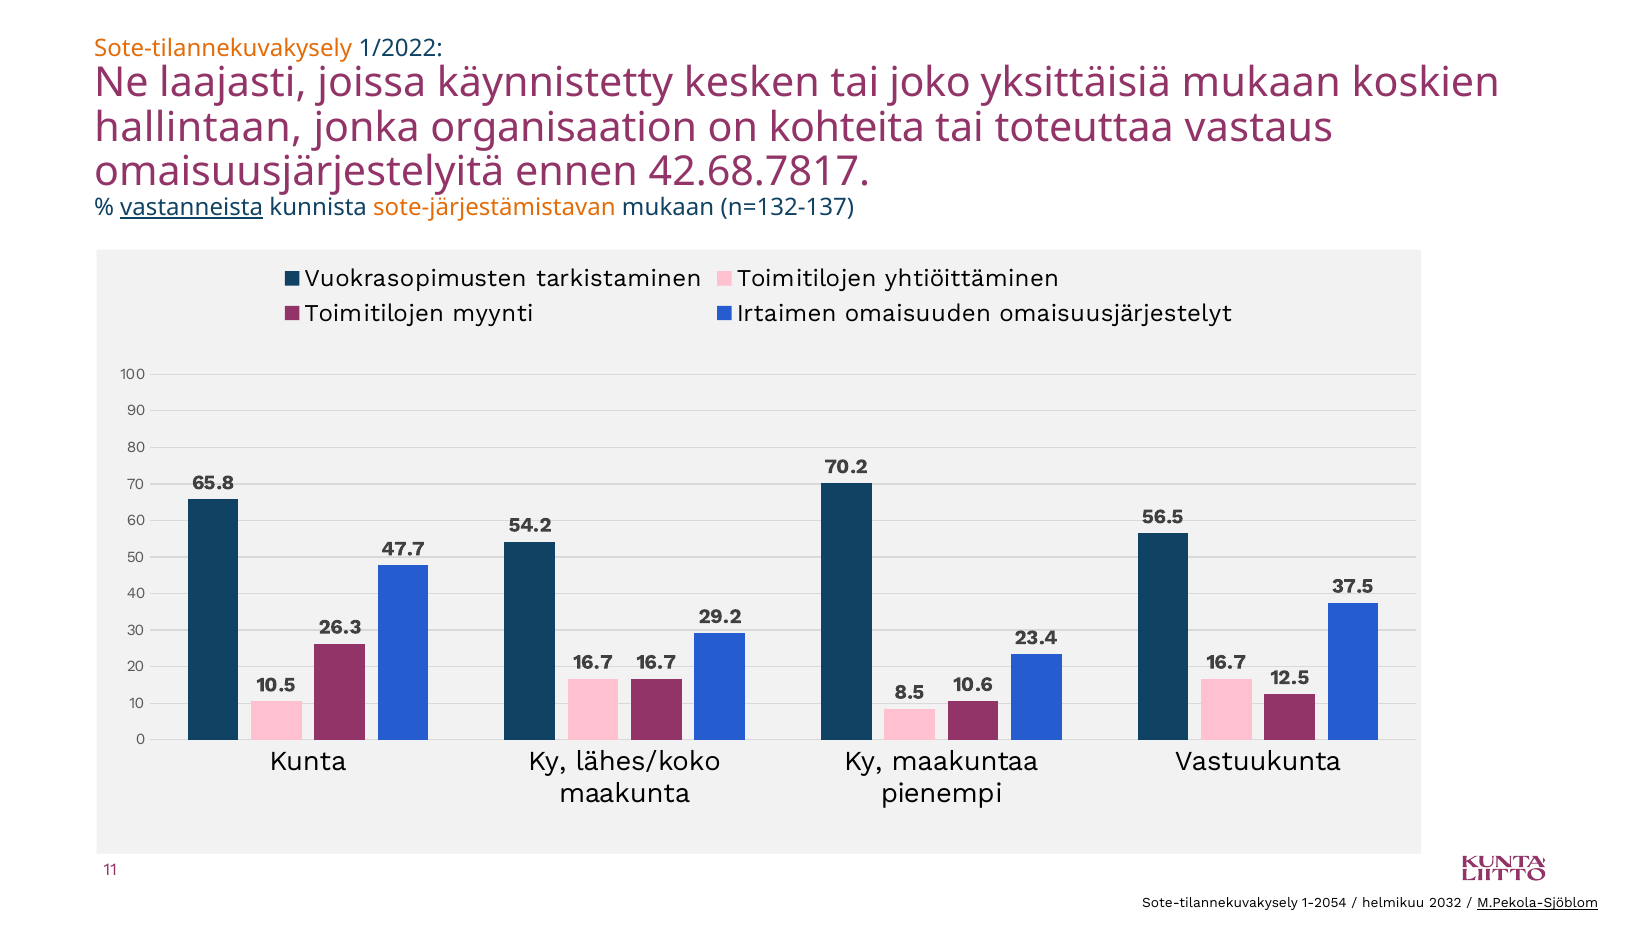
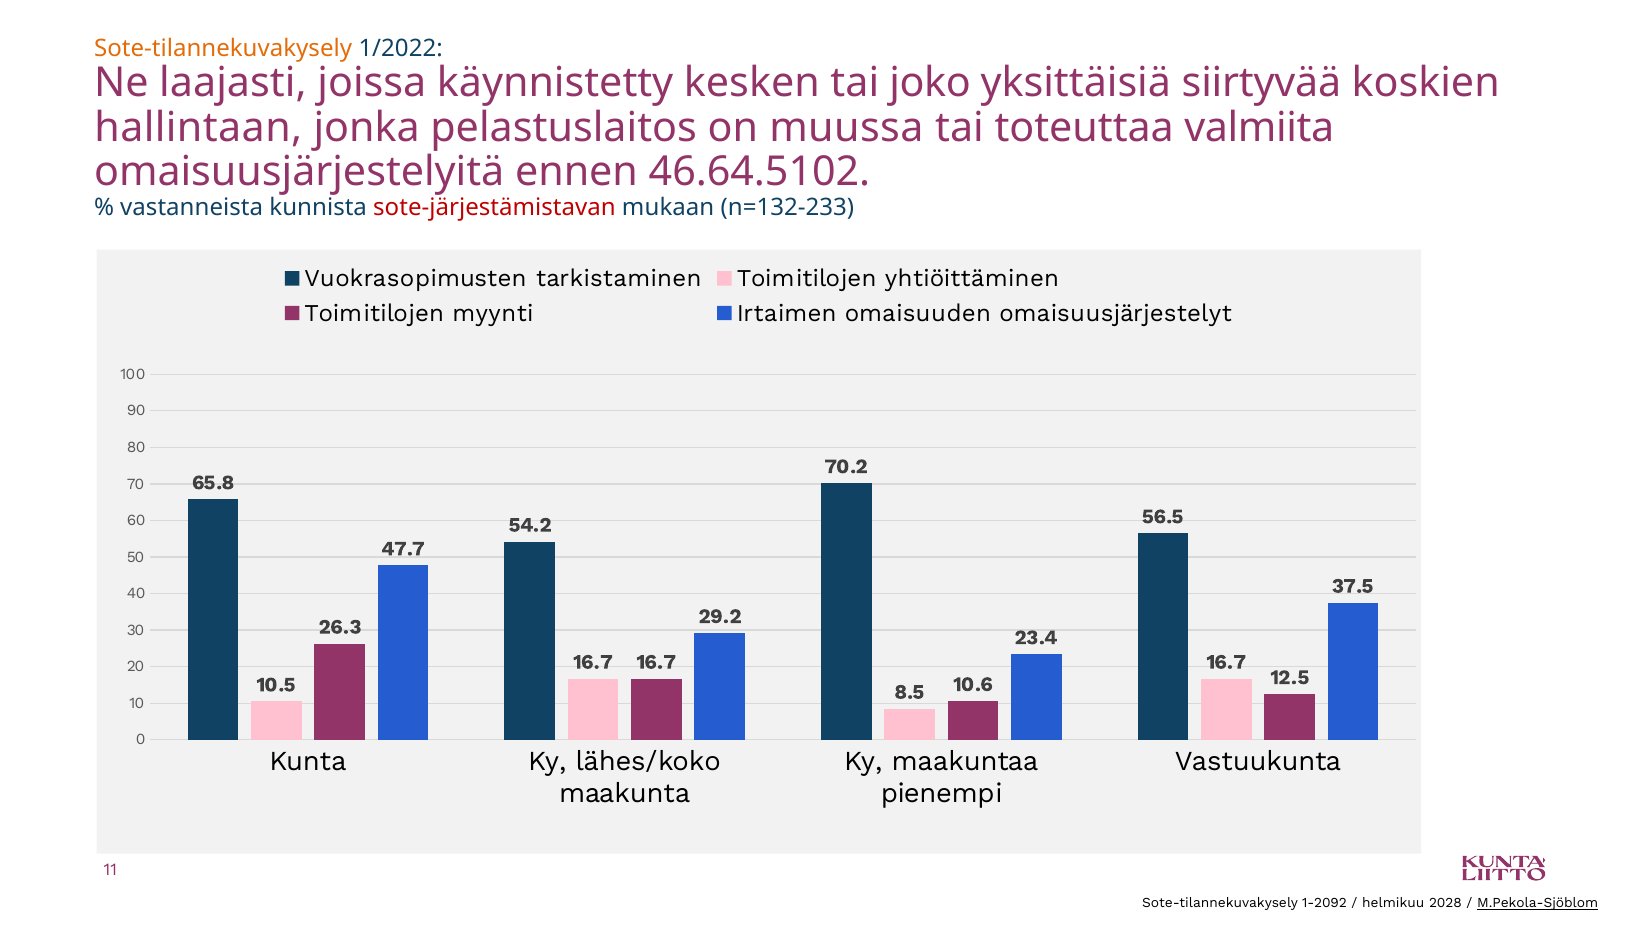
yksittäisiä mukaan: mukaan -> siirtyvää
organisaation: organisaation -> pelastuslaitos
kohteita: kohteita -> muussa
vastaus: vastaus -> valmiita
42.68.7817: 42.68.7817 -> 46.64.5102
vastanneista underline: present -> none
sote-järjestämistavan colour: orange -> red
n=132-137: n=132-137 -> n=132-233
1-2054: 1-2054 -> 1-2092
2032: 2032 -> 2028
